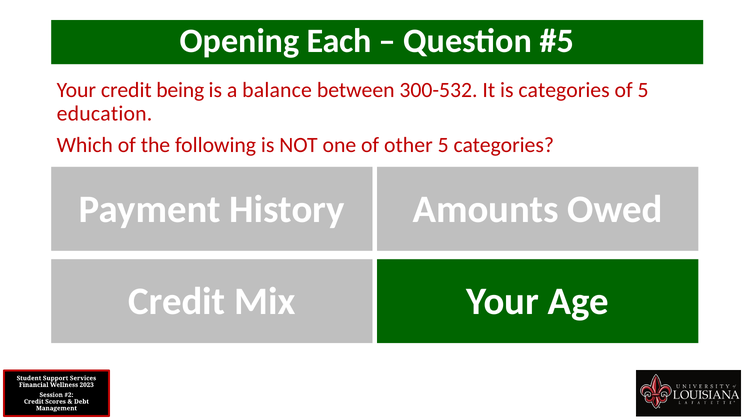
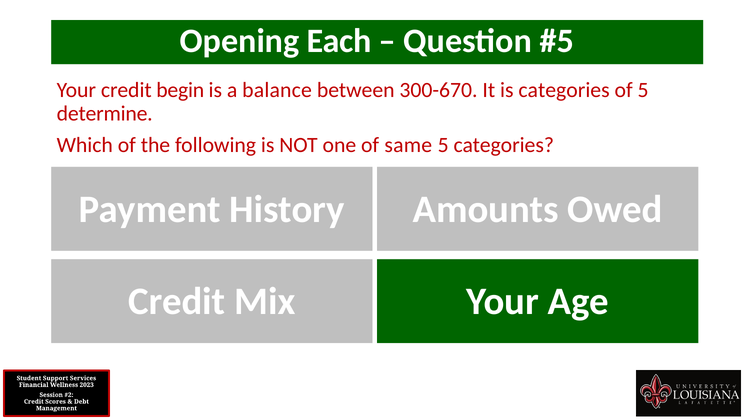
being: being -> begin
300-532: 300-532 -> 300-670
education: education -> determine
other: other -> same
